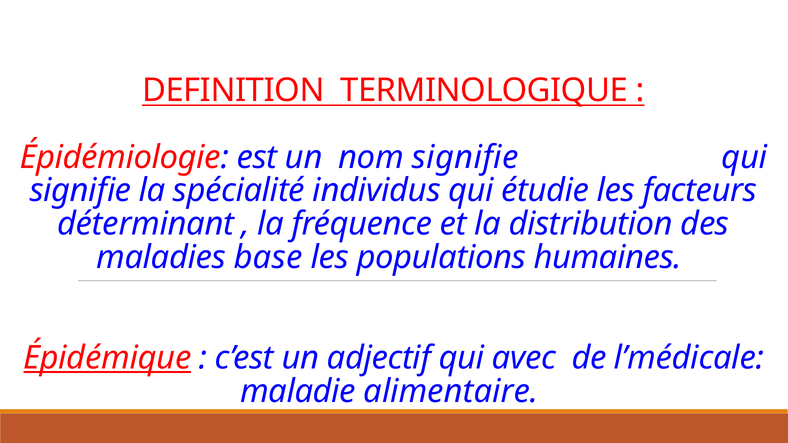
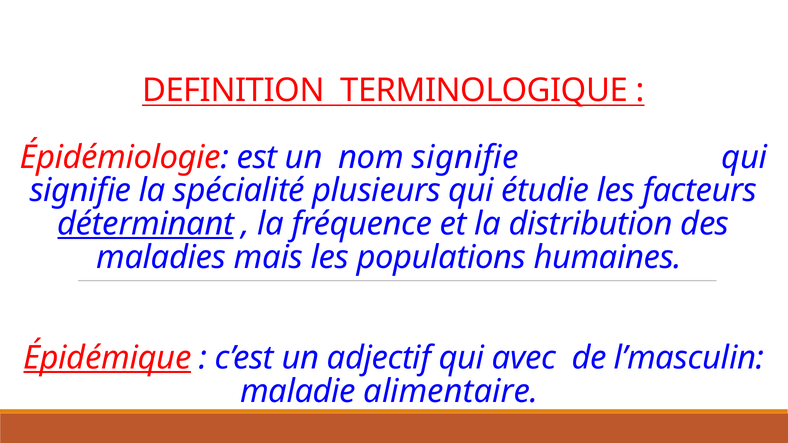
individus: individus -> plusieurs
déterminant underline: none -> present
base: base -> mais
l’médicale: l’médicale -> l’masculin
